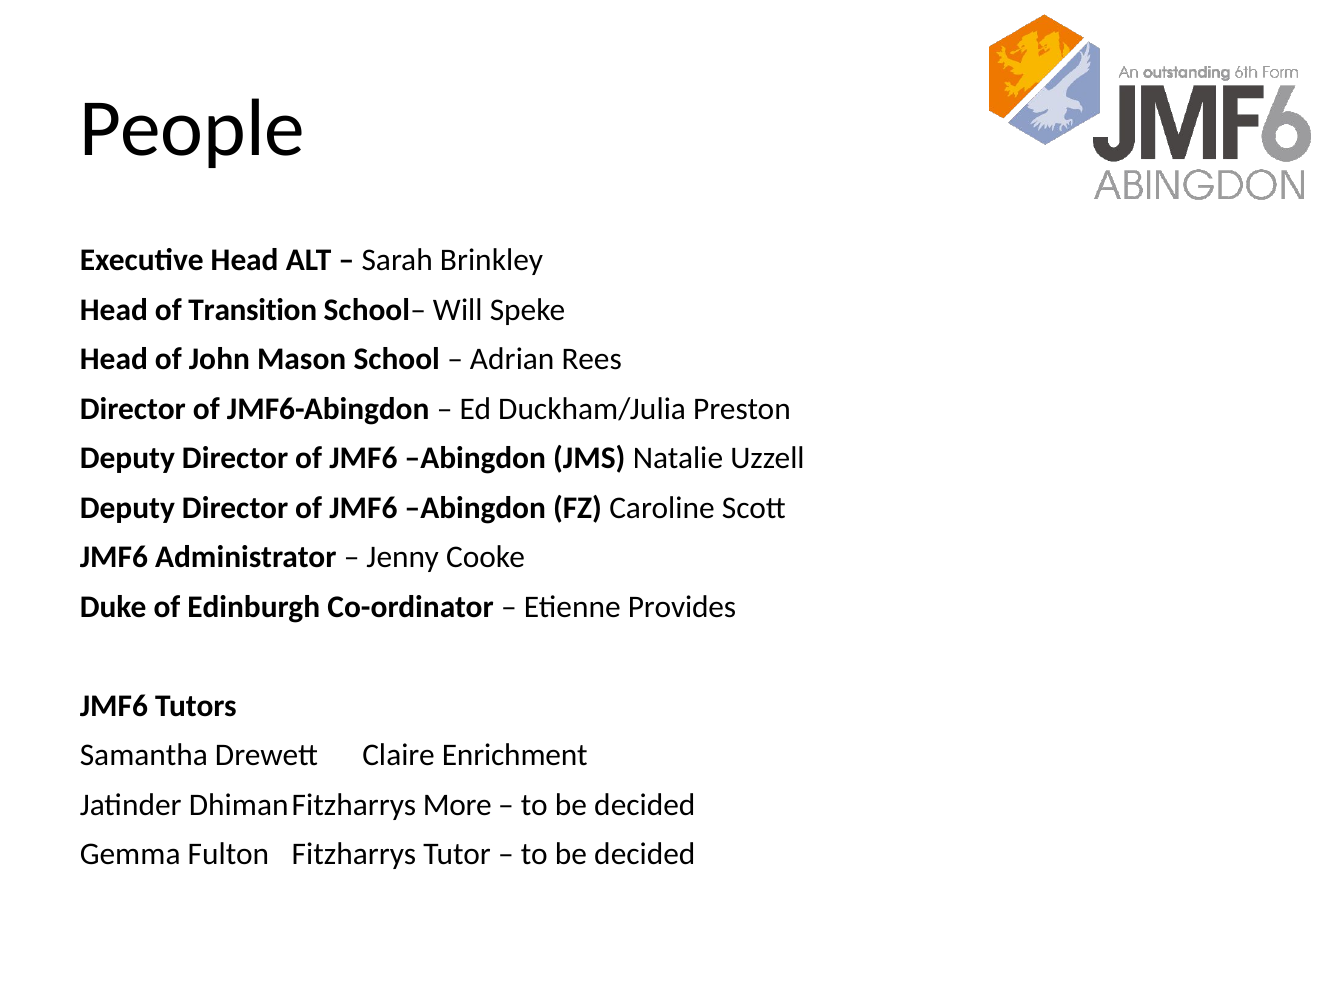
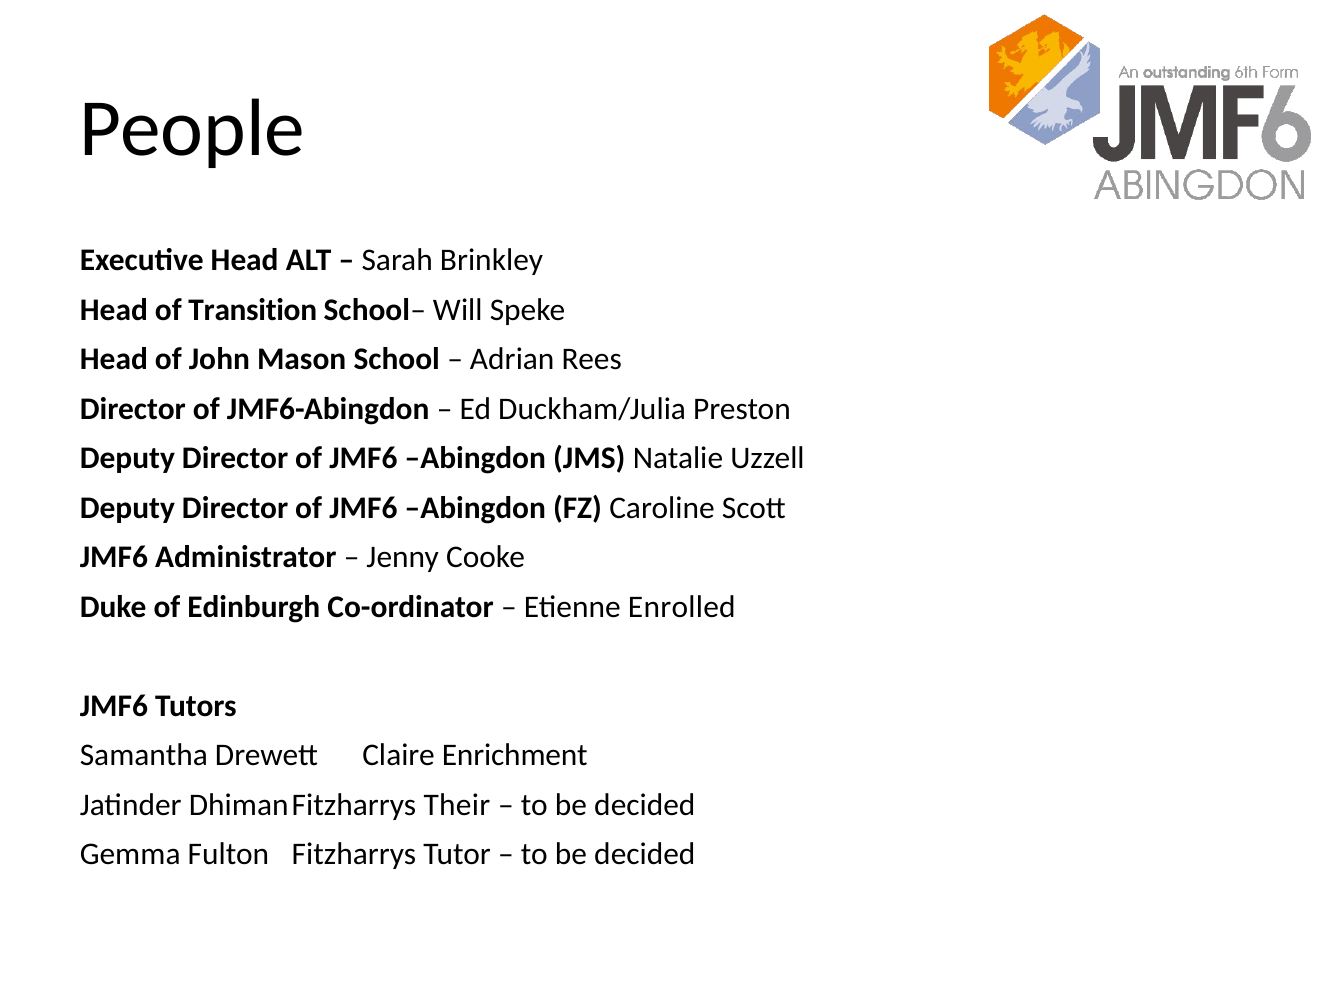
Provides: Provides -> Enrolled
More: More -> Their
